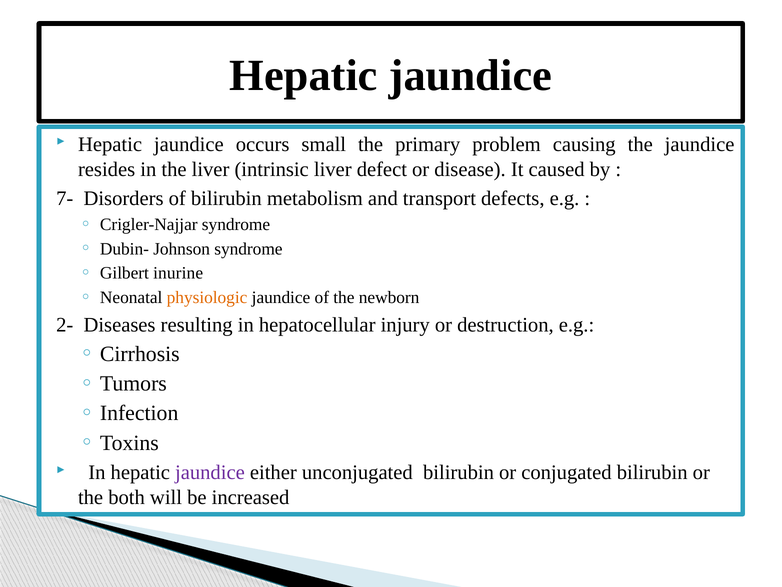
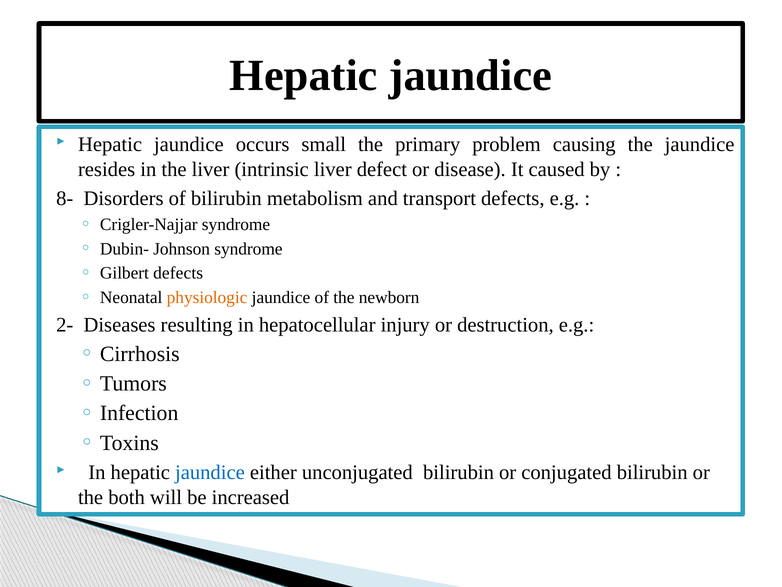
7-: 7- -> 8-
Gilbert inurine: inurine -> defects
jaundice at (210, 472) colour: purple -> blue
